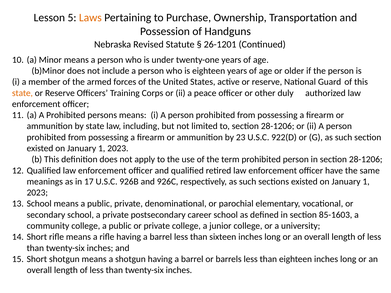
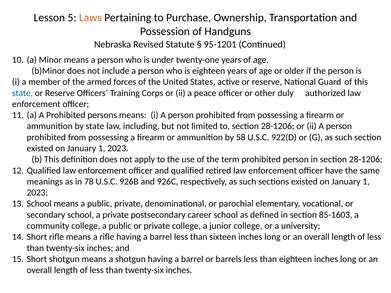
26-1201: 26-1201 -> 95-1201
state at (22, 93) colour: orange -> blue
23: 23 -> 58
17: 17 -> 78
